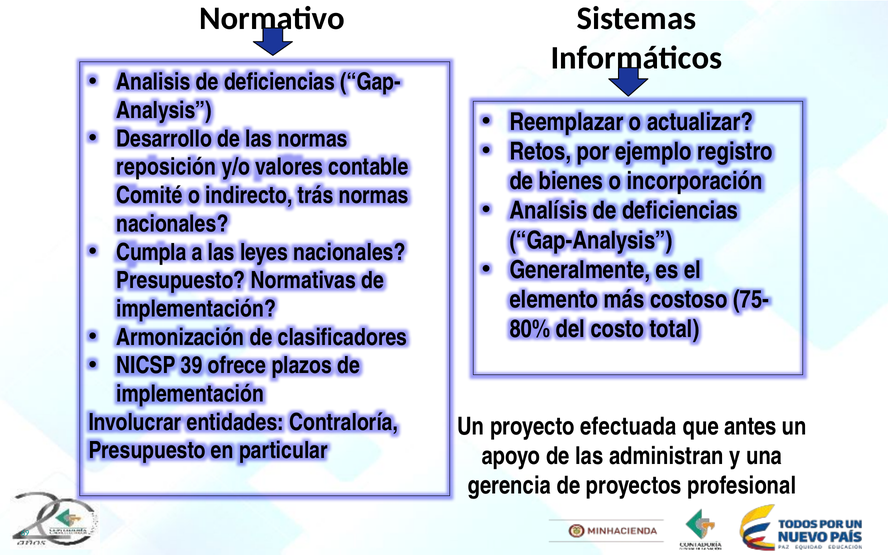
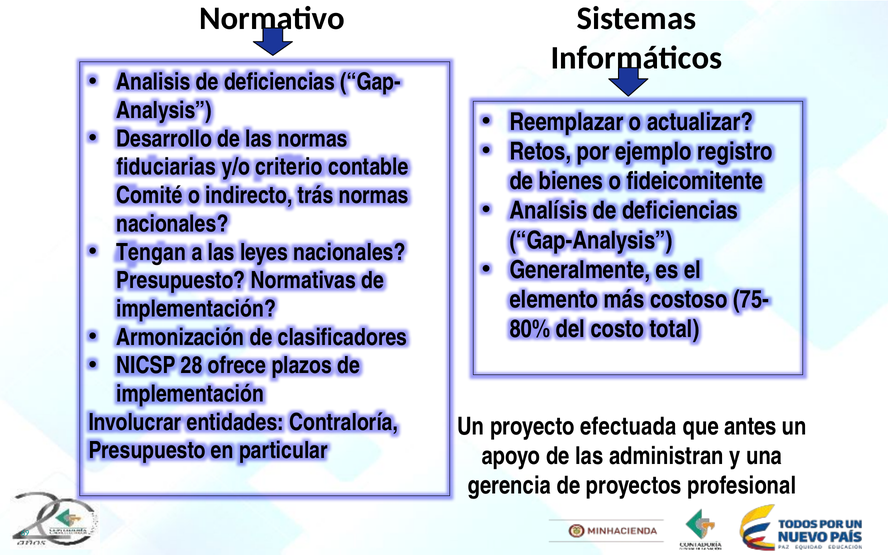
reposición: reposición -> fiduciarias
valores: valores -> criterio
incorporación: incorporación -> fideicomitente
Cumpla: Cumpla -> Tengan
39: 39 -> 28
